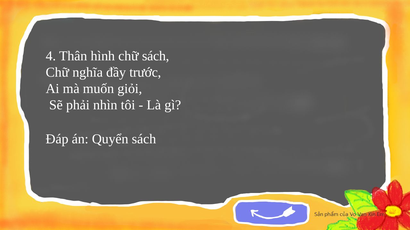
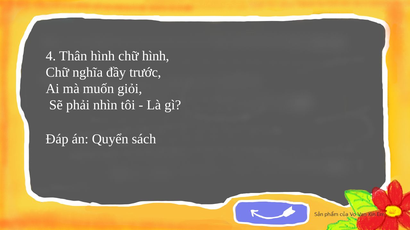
chữ sách: sách -> hình
